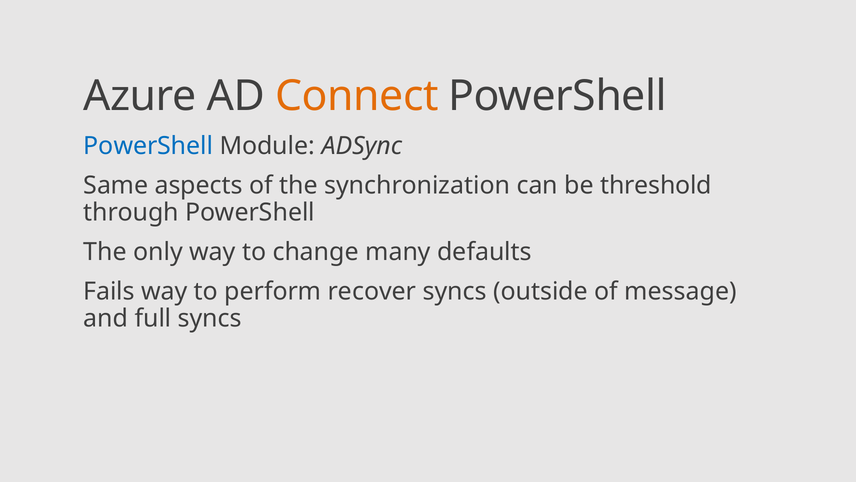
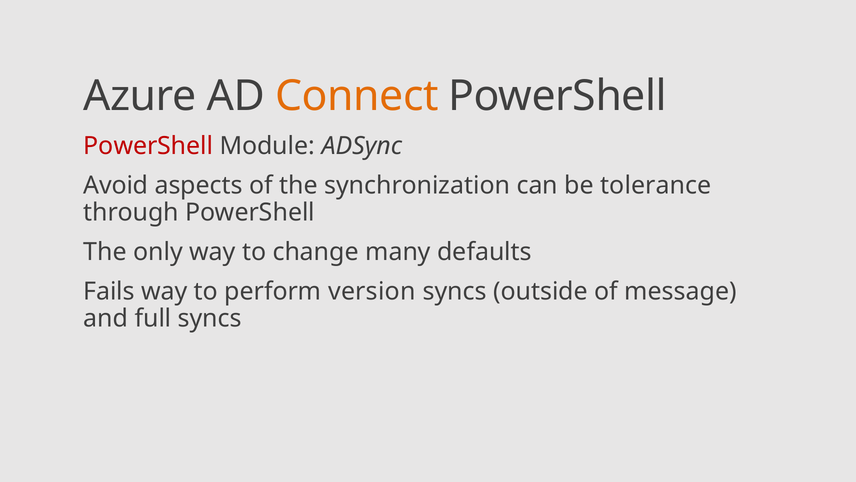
PowerShell at (148, 146) colour: blue -> red
Same: Same -> Avoid
threshold: threshold -> tolerance
recover: recover -> version
